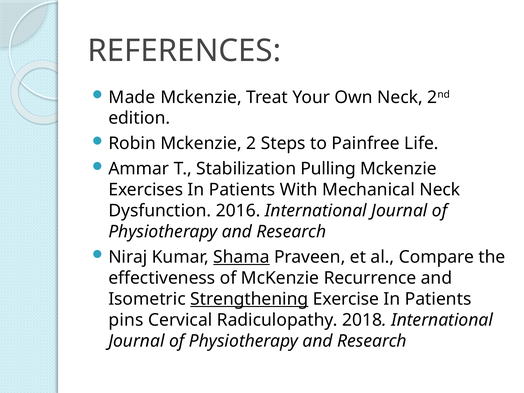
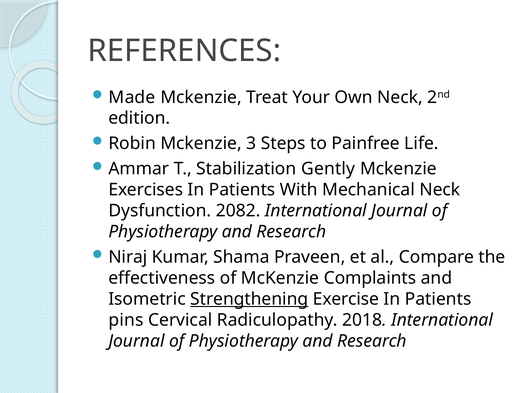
2: 2 -> 3
Pulling: Pulling -> Gently
2016: 2016 -> 2082
Shama underline: present -> none
Recurrence: Recurrence -> Complaints
